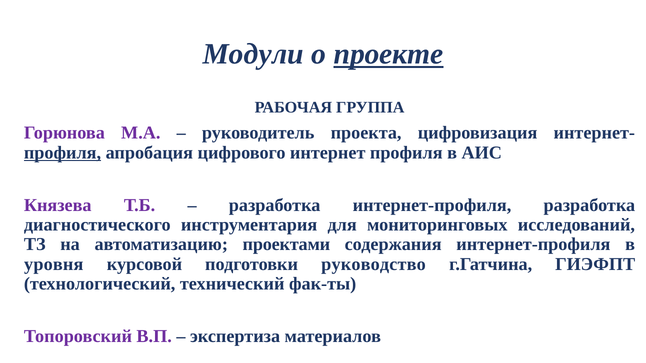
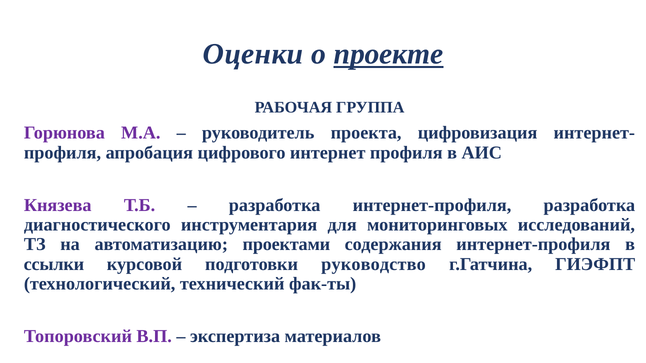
Модули: Модули -> Оценки
профиля at (63, 153) underline: present -> none
уровня: уровня -> ссылки
